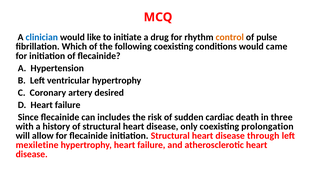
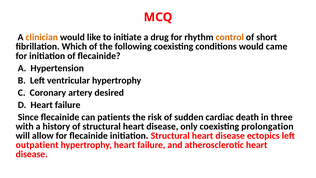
clinician colour: blue -> orange
pulse: pulse -> short
includes: includes -> patients
through: through -> ectopics
mexiletine: mexiletine -> outpatient
